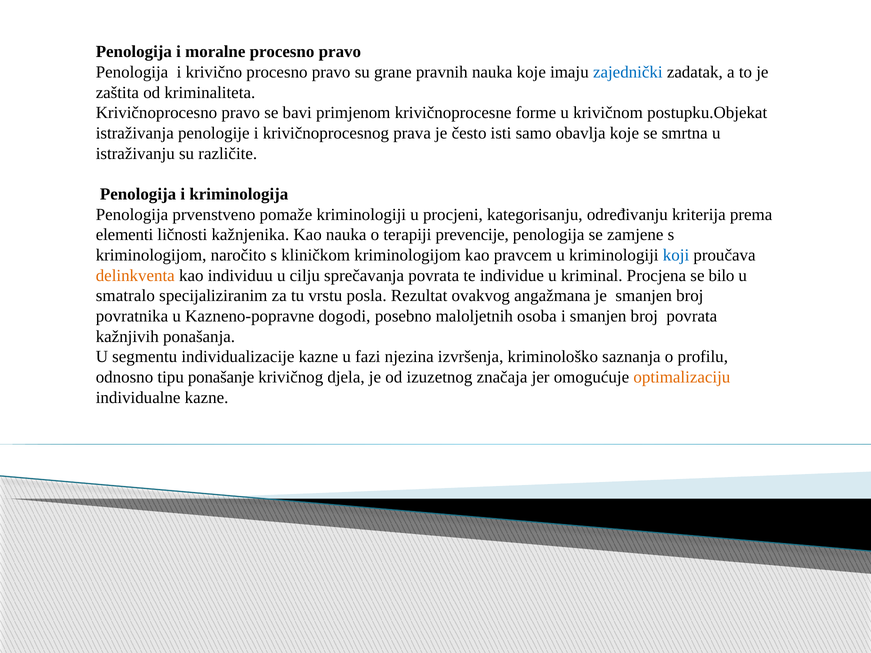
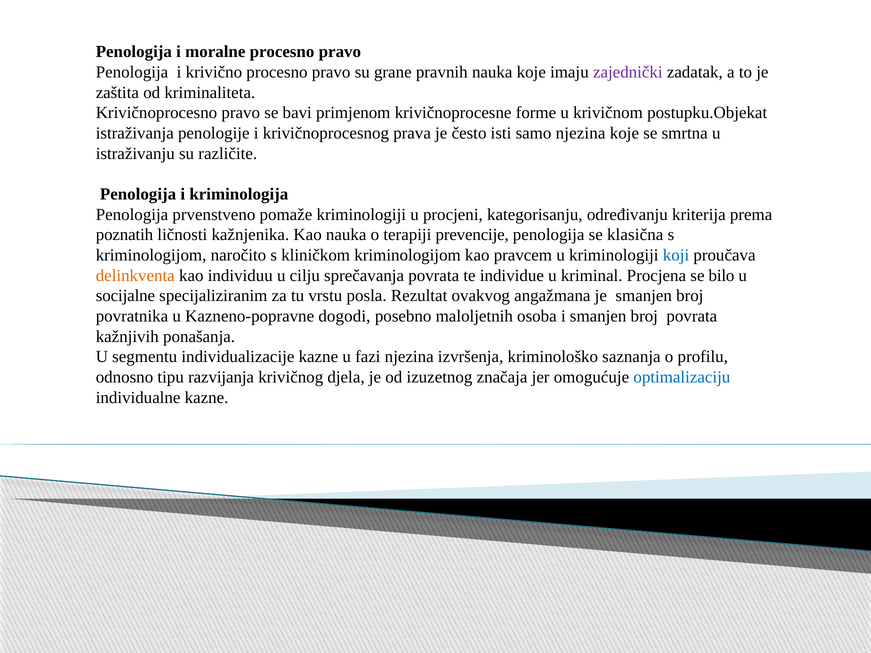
zajednički colour: blue -> purple
samo obavlja: obavlja -> njezina
elementi: elementi -> poznatih
zamjene: zamjene -> klasična
smatralo: smatralo -> socijalne
ponašanje: ponašanje -> razvijanja
optimalizaciju colour: orange -> blue
